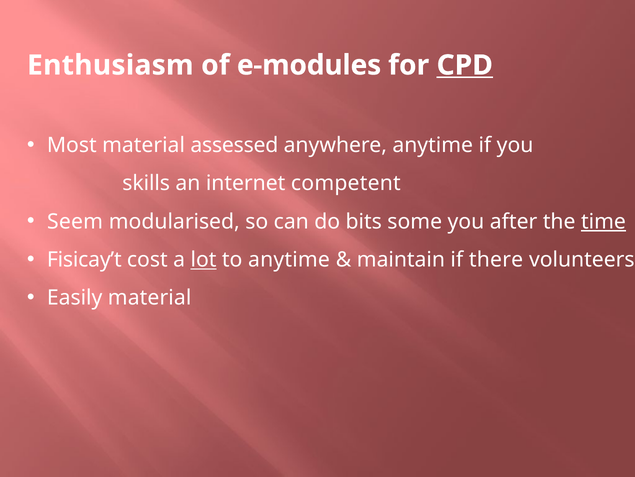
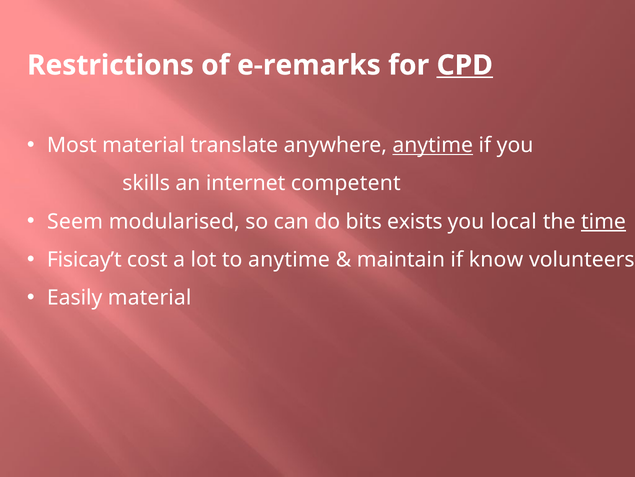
Enthusiasm: Enthusiasm -> Restrictions
e-modules: e-modules -> e-remarks
assessed: assessed -> translate
anytime at (433, 145) underline: none -> present
some: some -> exists
after: after -> local
lot underline: present -> none
there: there -> know
